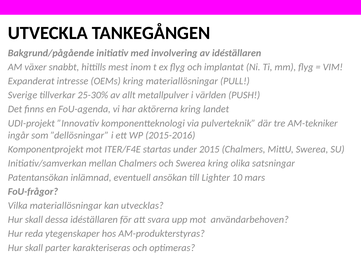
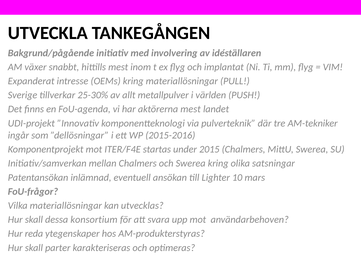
aktörerna kring: kring -> mest
dessa idéställaren: idéställaren -> konsortium
